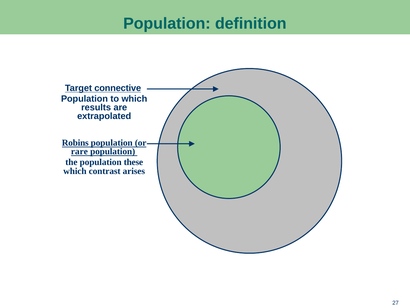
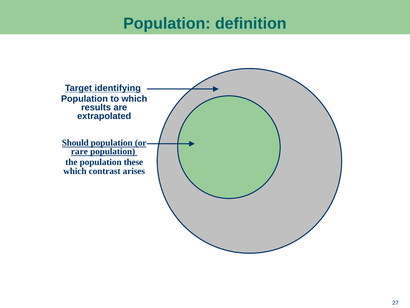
connective: connective -> identifying
Robins: Robins -> Should
